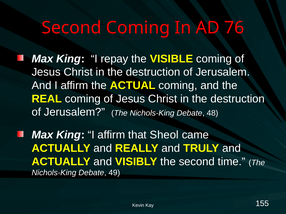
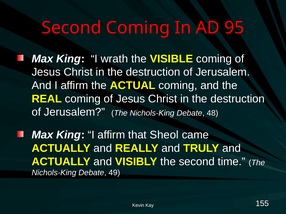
76: 76 -> 95
repay: repay -> wrath
